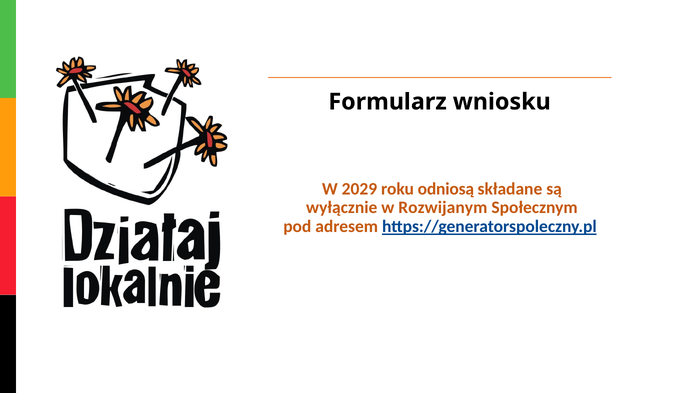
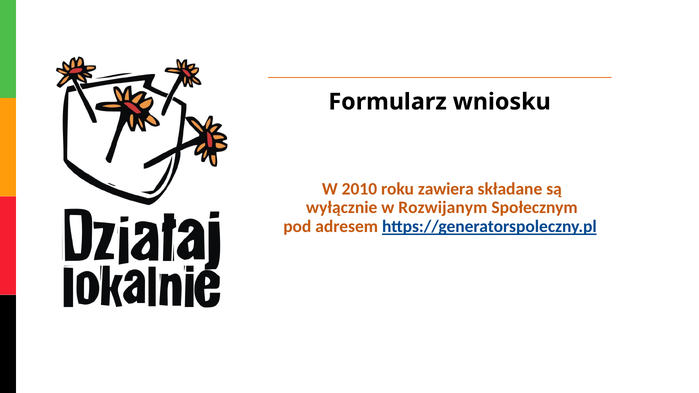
2029: 2029 -> 2010
odniosą: odniosą -> zawiera
